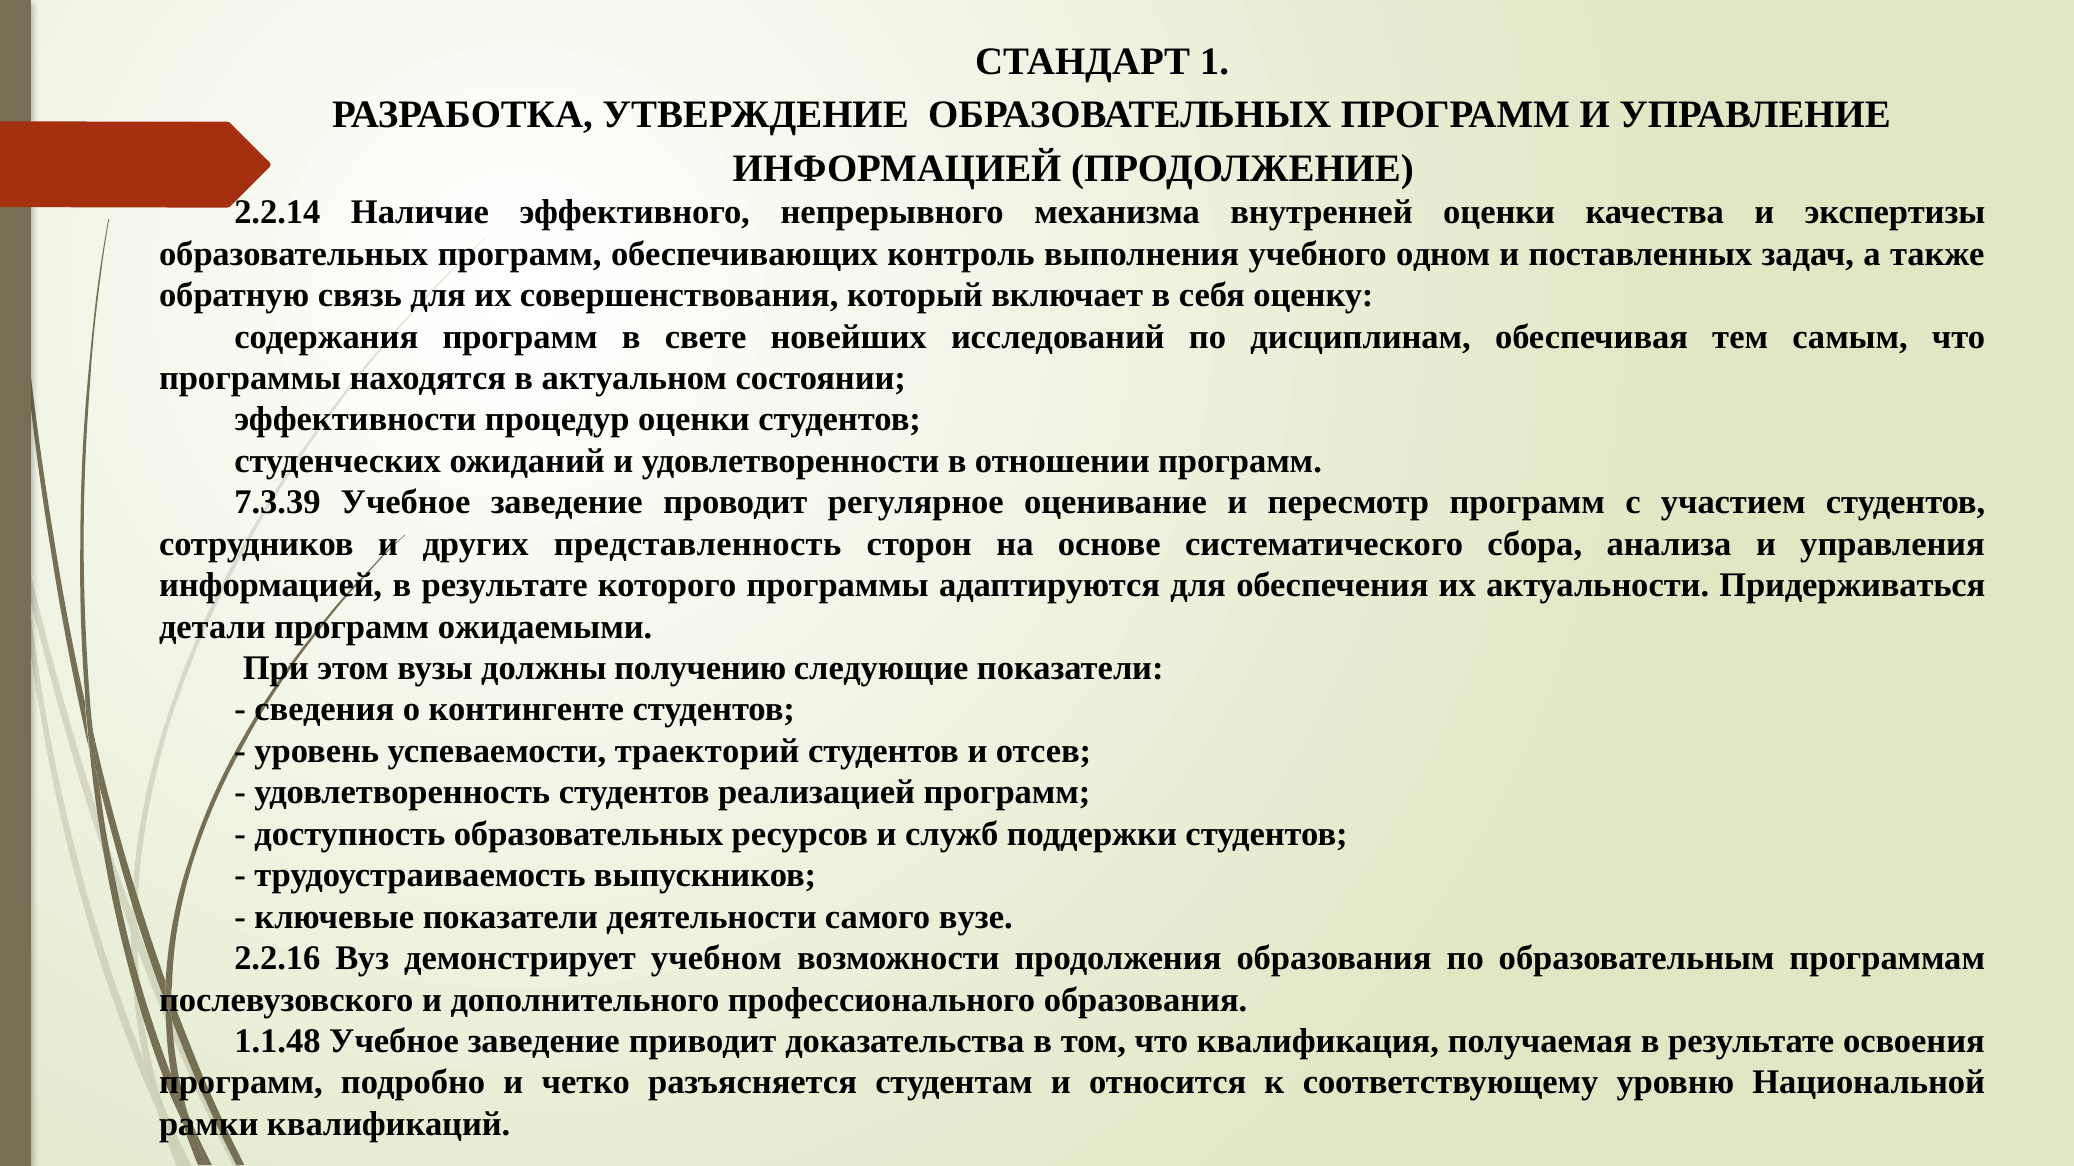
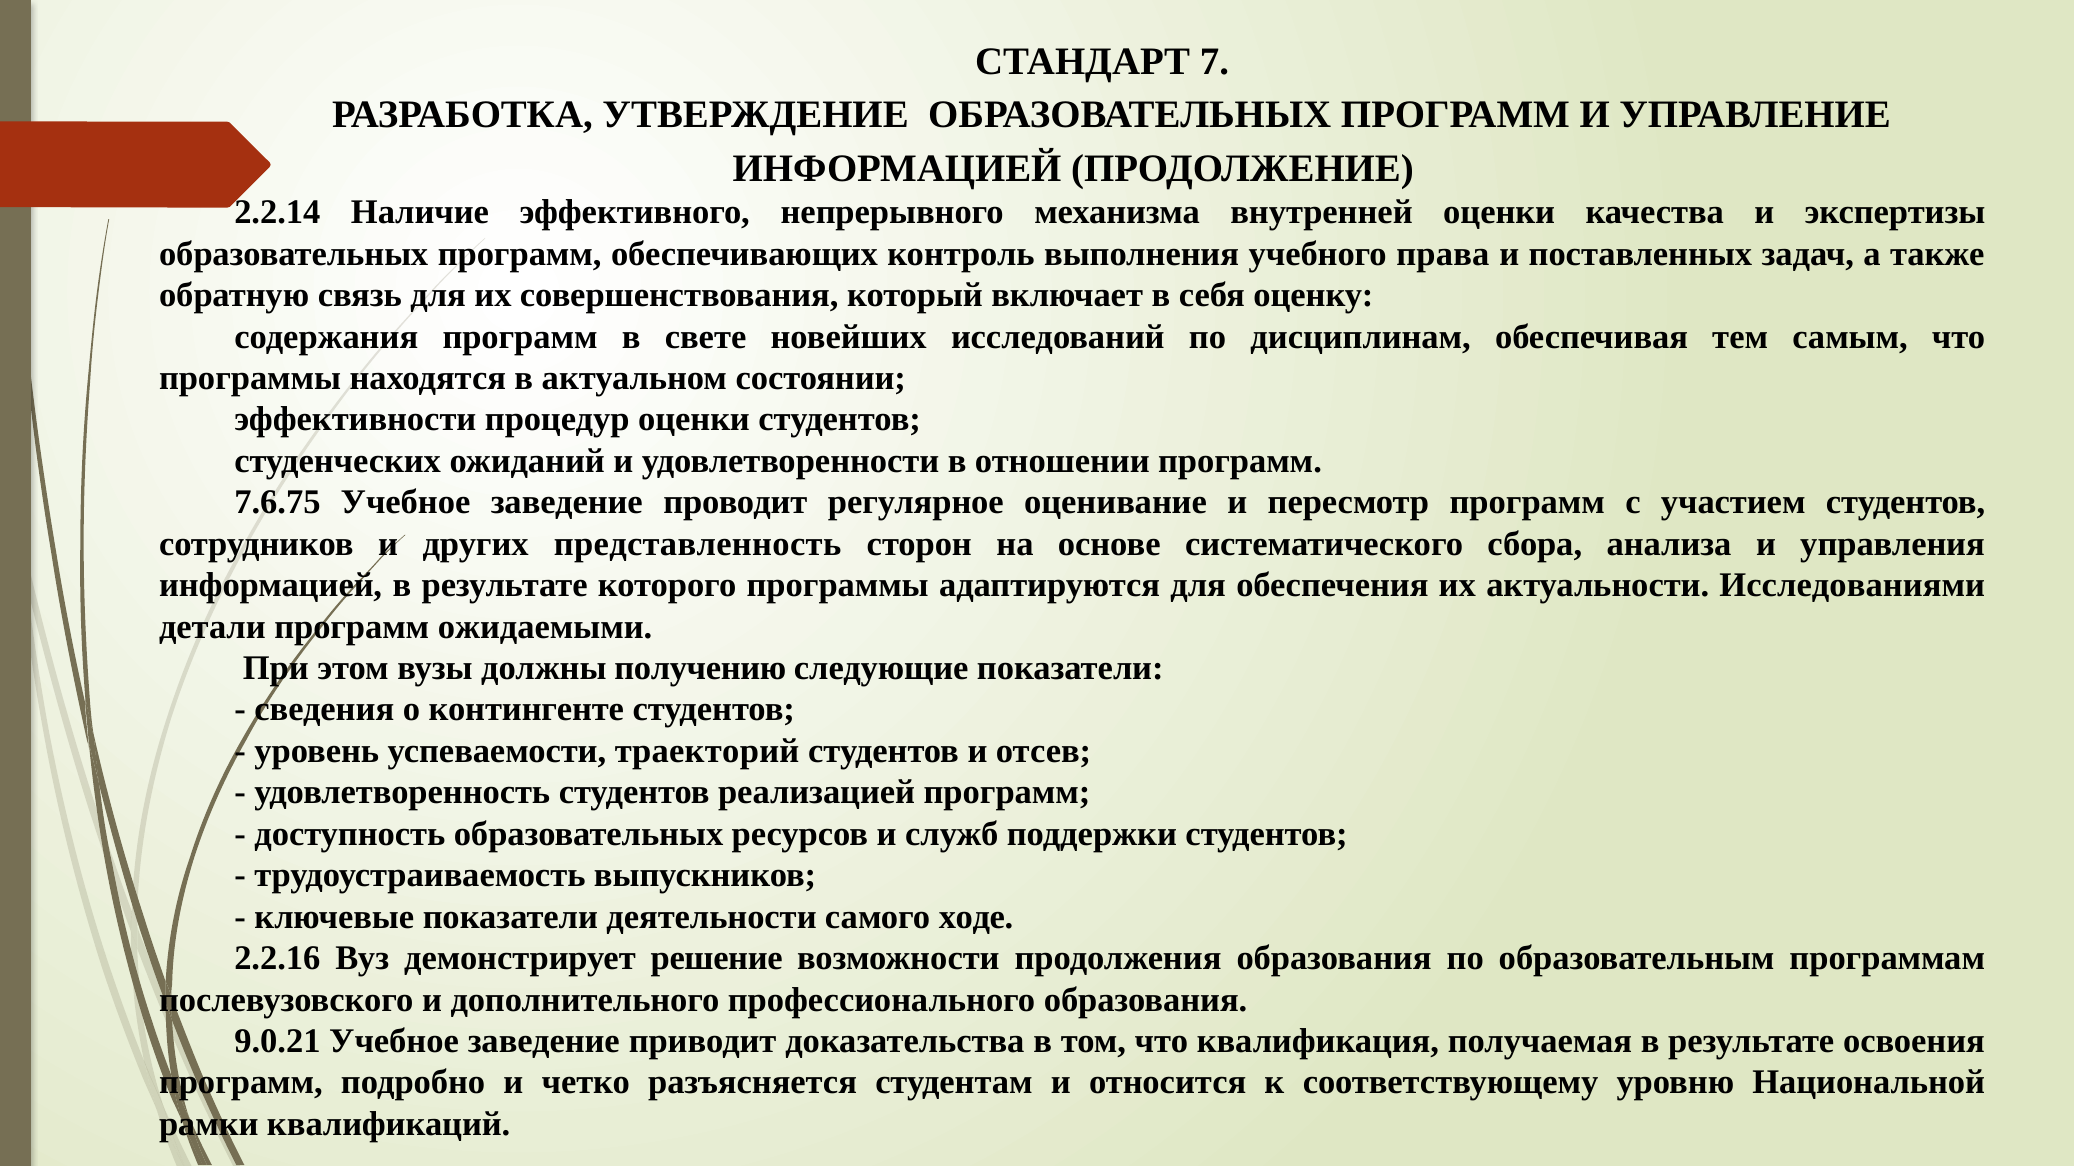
1: 1 -> 7
одном: одном -> права
7.3.39: 7.3.39 -> 7.6.75
Придерживаться: Придерживаться -> Исследованиями
вузе: вузе -> ходе
учебном: учебном -> решение
1.1.48: 1.1.48 -> 9.0.21
